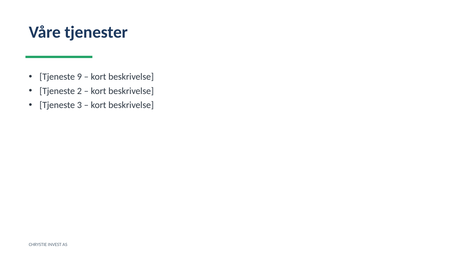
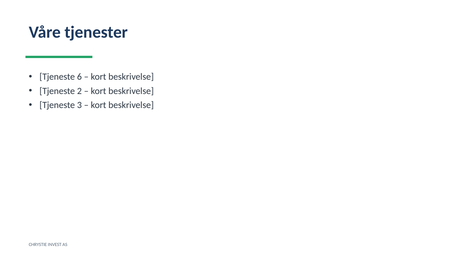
9: 9 -> 6
